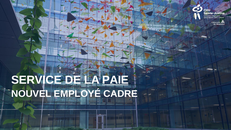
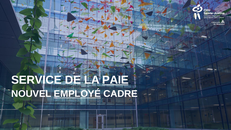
EMPLOYÉ underline: none -> present
